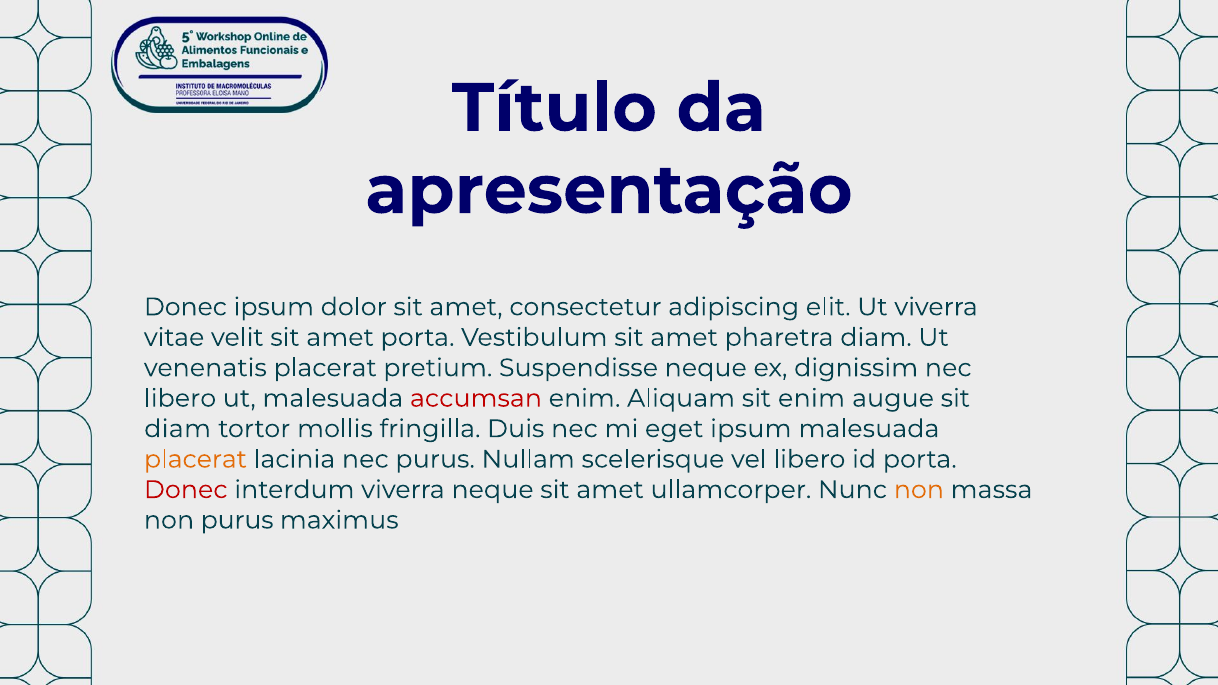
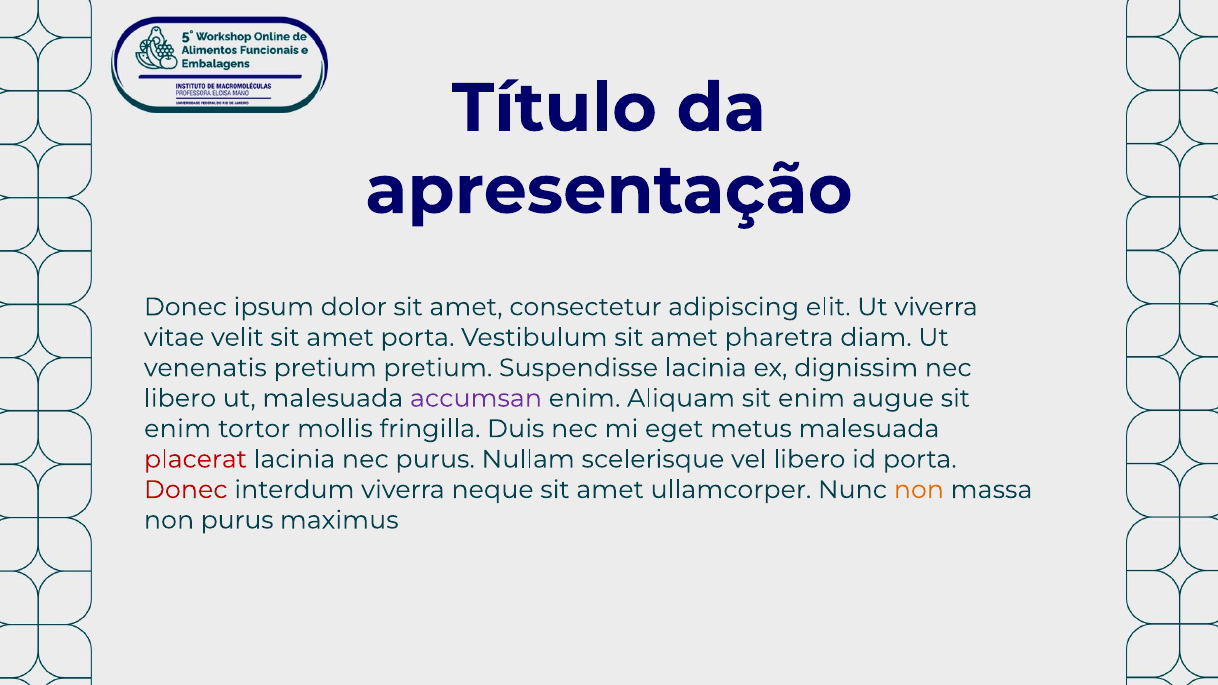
venenatis placerat: placerat -> pretium
Suspendisse neque: neque -> lacinia
accumsan colour: red -> purple
diam at (178, 429): diam -> enim
eget ipsum: ipsum -> metus
placerat at (195, 459) colour: orange -> red
